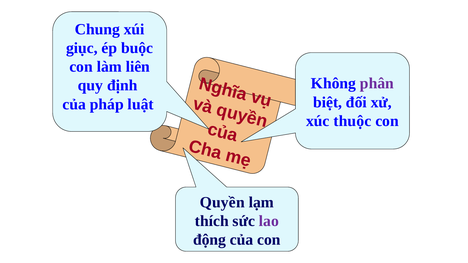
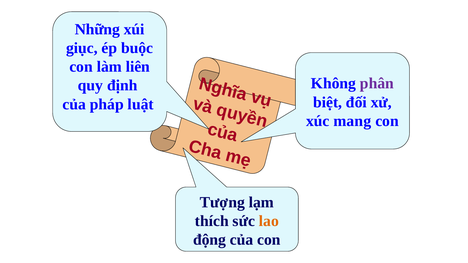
Chung: Chung -> Những
thuộc: thuộc -> mang
Quyền: Quyền -> Tượng
lao colour: purple -> orange
